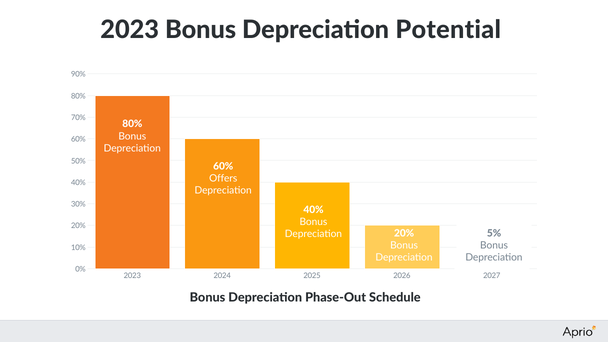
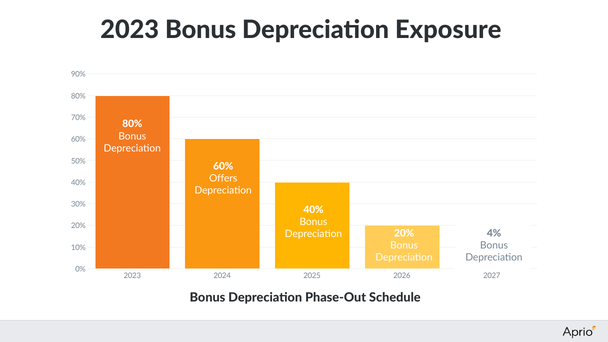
Potential: Potential -> Exposure
5%: 5% -> 4%
